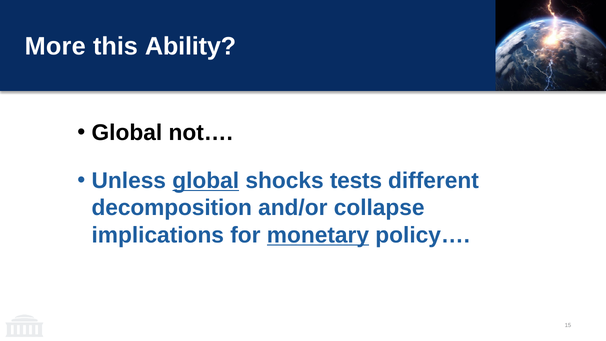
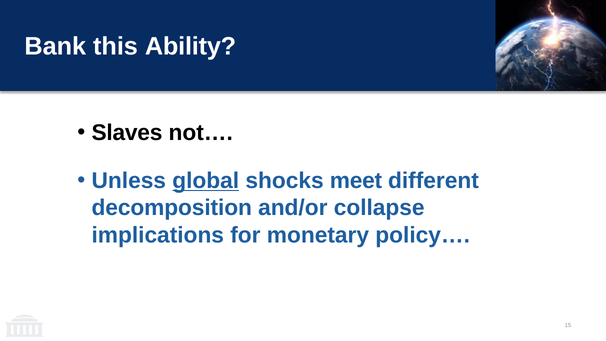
More: More -> Bank
Global at (127, 133): Global -> Slaves
tests: tests -> meet
monetary underline: present -> none
